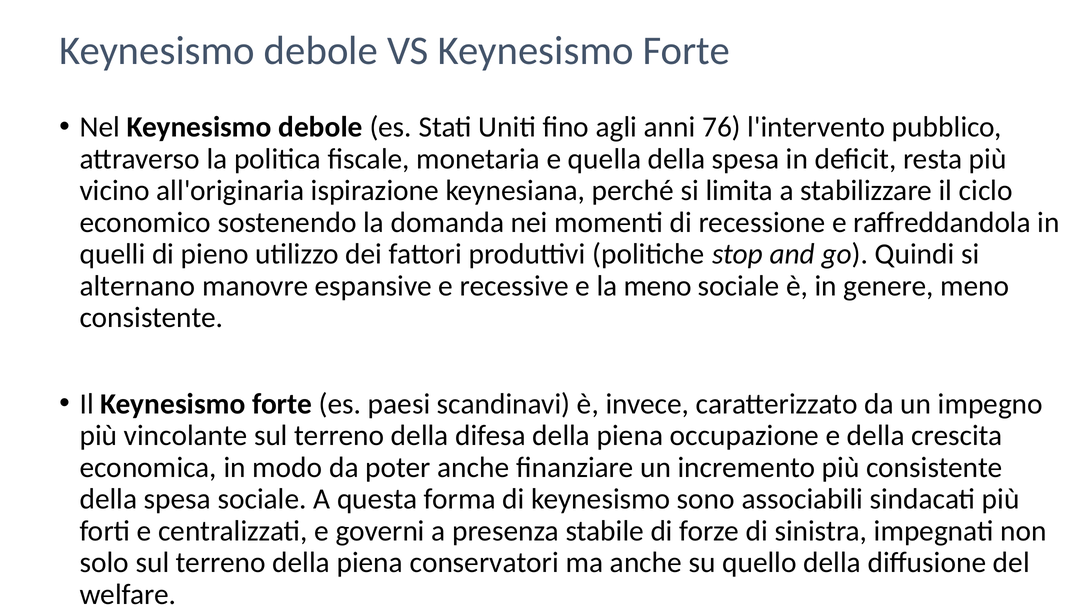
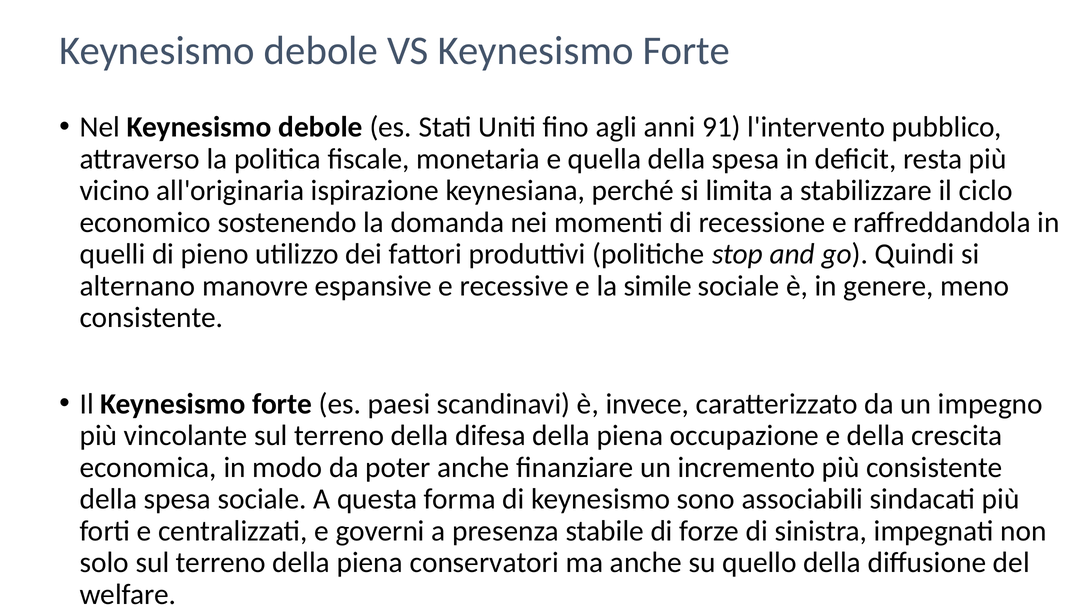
76: 76 -> 91
la meno: meno -> simile
